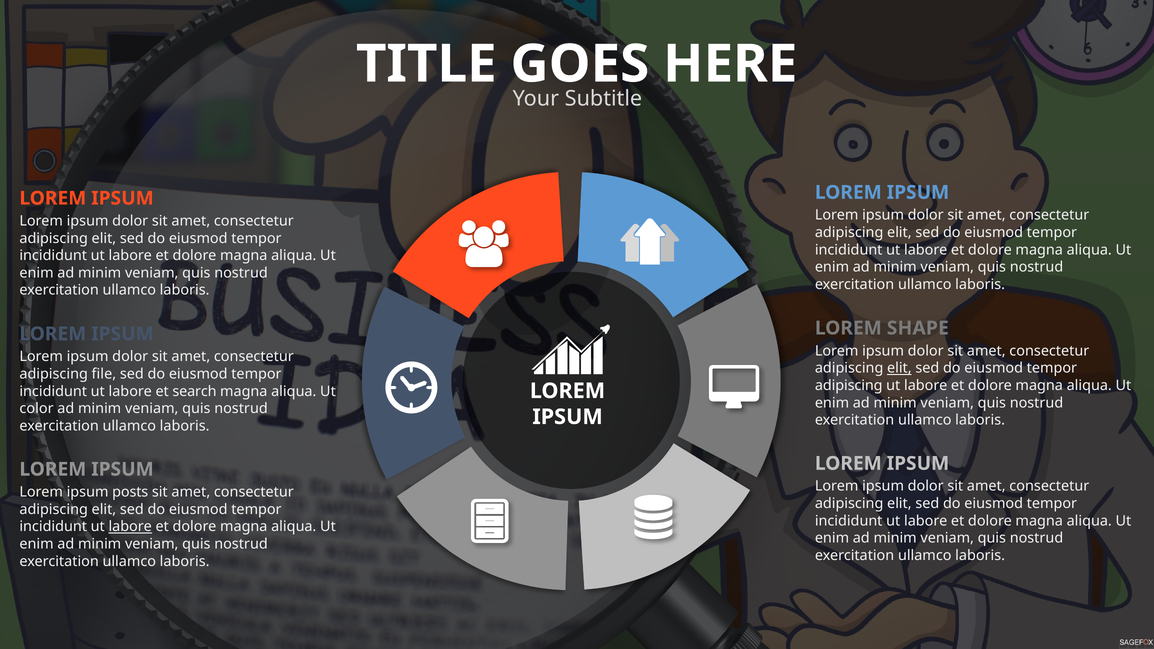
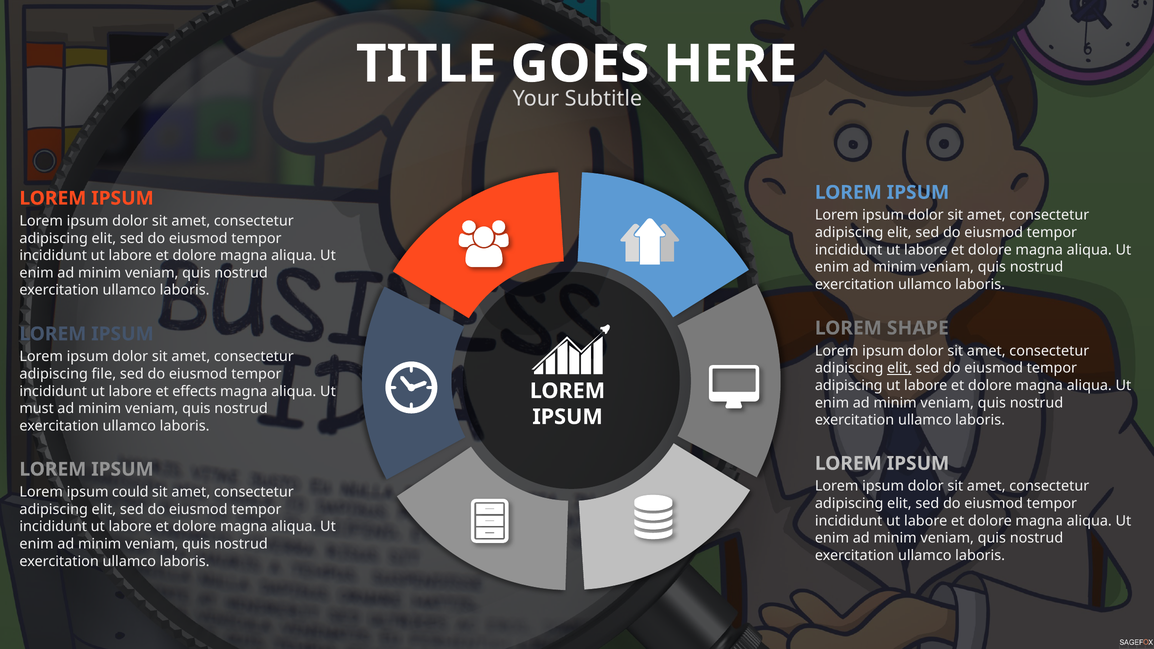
search: search -> effects
color: color -> must
posts: posts -> could
labore at (130, 527) underline: present -> none
